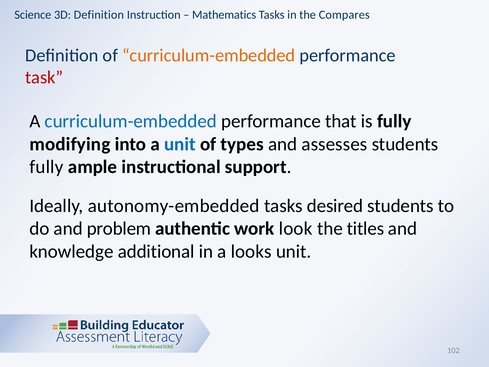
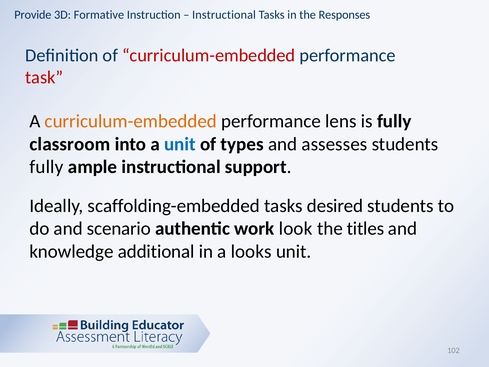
Science: Science -> Provide
3D Definition: Definition -> Formative
Mathematics at (224, 15): Mathematics -> Instructional
Compares: Compares -> Responses
curriculum-embedded at (209, 55) colour: orange -> red
curriculum-embedded at (131, 121) colour: blue -> orange
that: that -> lens
modifying: modifying -> classroom
autonomy-embedded: autonomy-embedded -> scaffolding-embedded
problem: problem -> scenario
